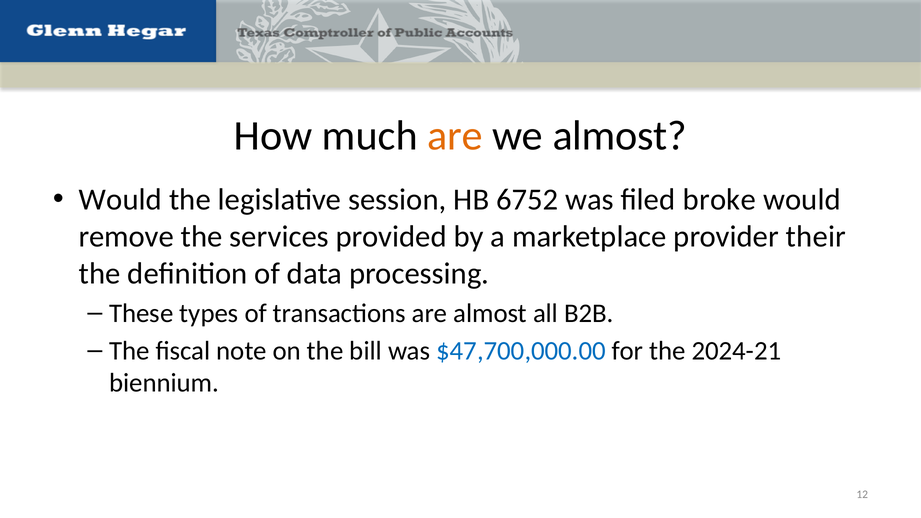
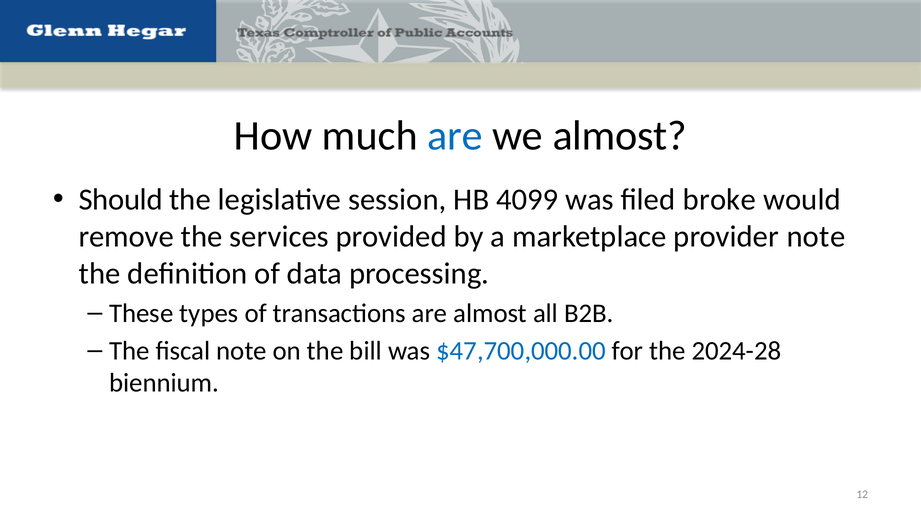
are at (455, 136) colour: orange -> blue
Would at (120, 200): Would -> Should
6752: 6752 -> 4099
provider their: their -> note
2024-21: 2024-21 -> 2024-28
